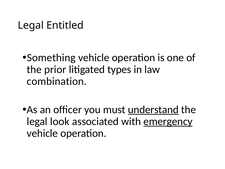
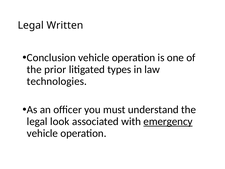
Entitled: Entitled -> Written
Something: Something -> Conclusion
combination: combination -> technologies
understand underline: present -> none
